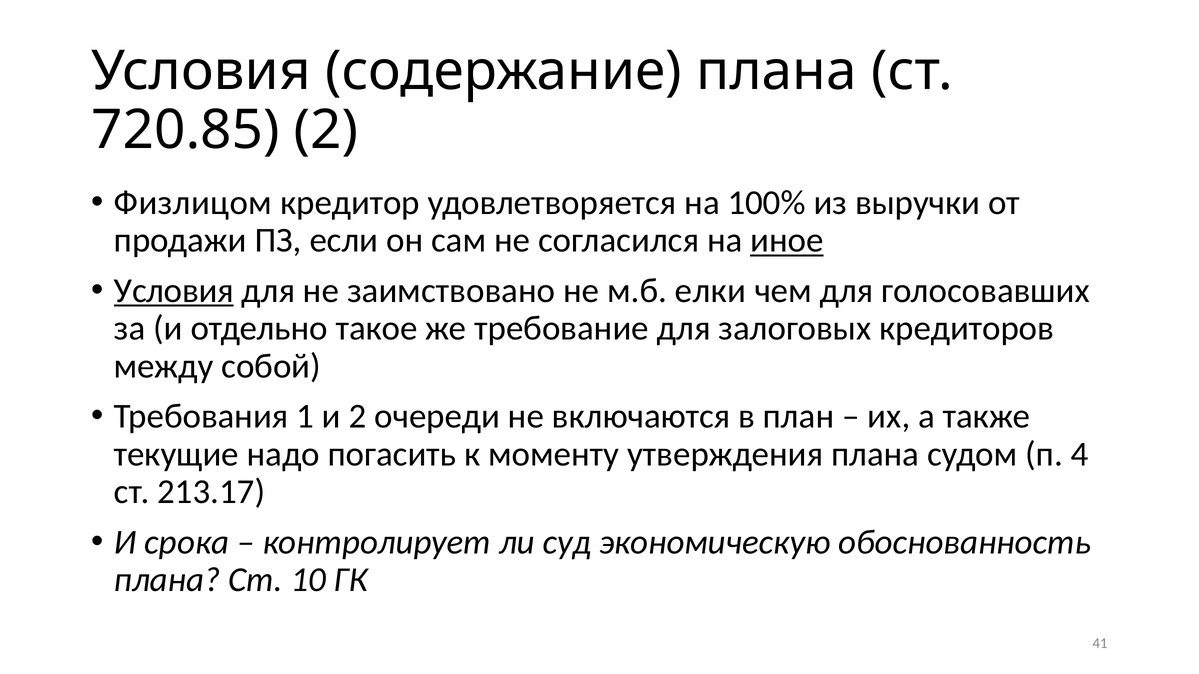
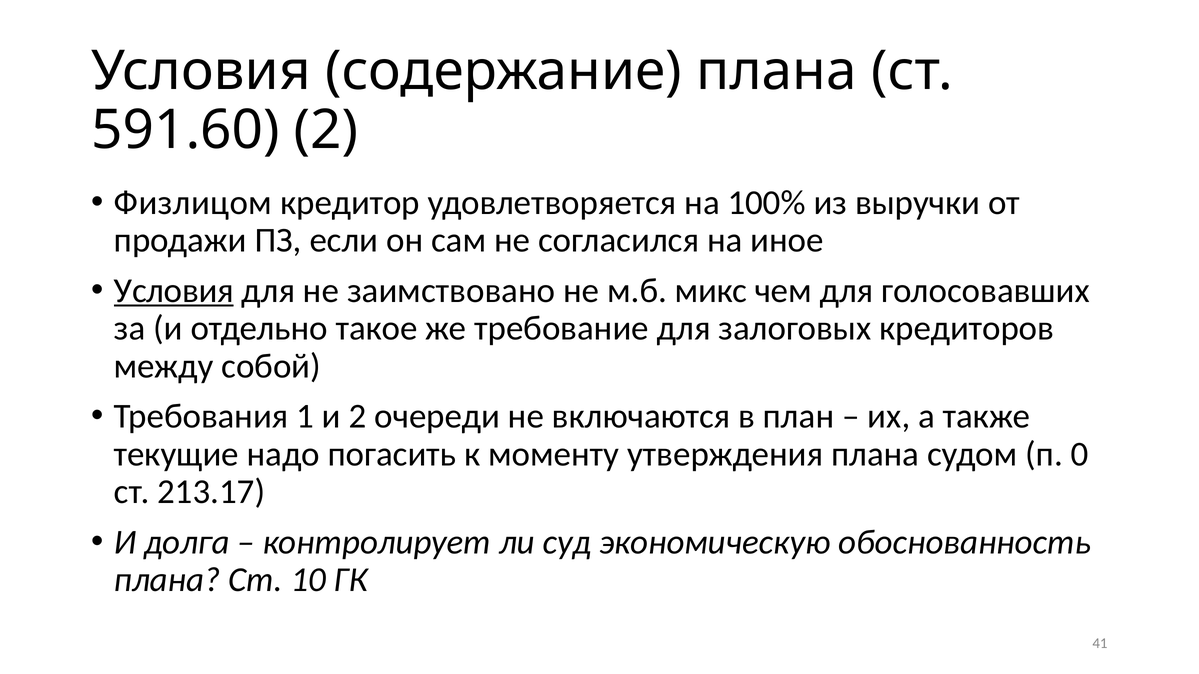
720.85: 720.85 -> 591.60
иное underline: present -> none
елки: елки -> микс
4: 4 -> 0
срока: срока -> долга
